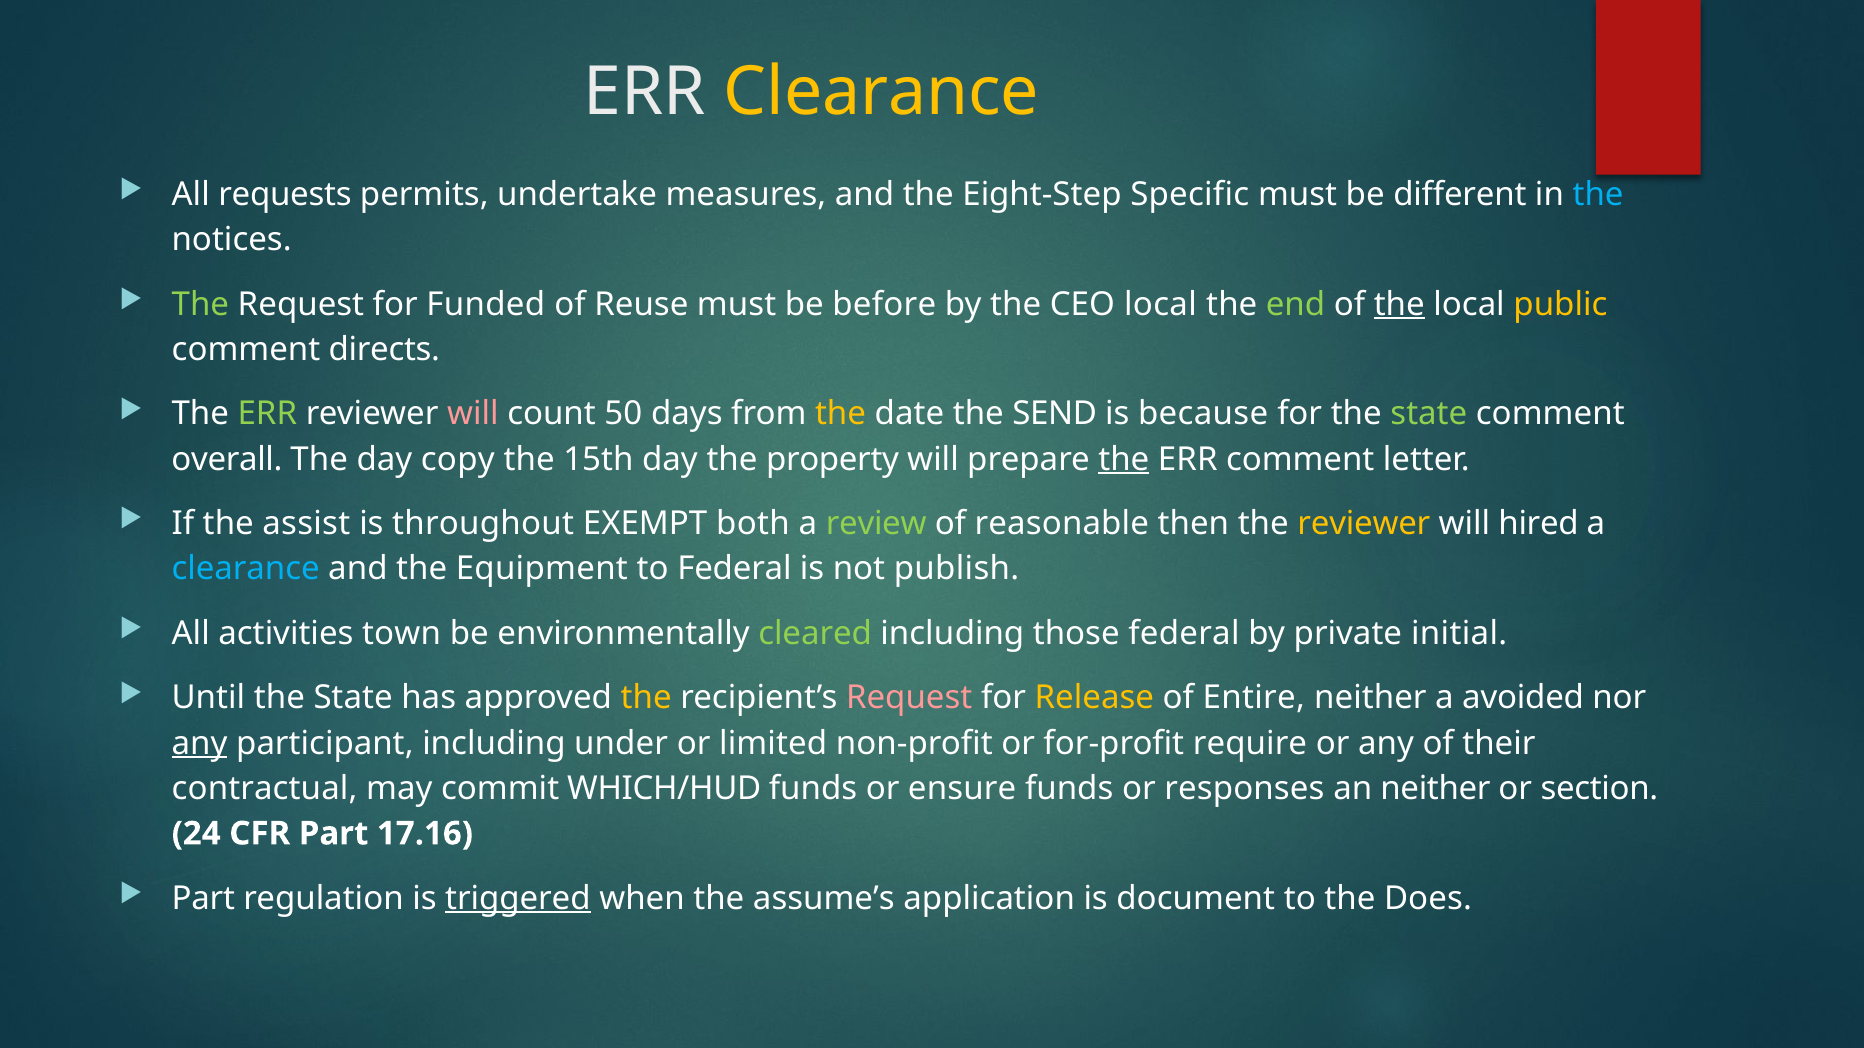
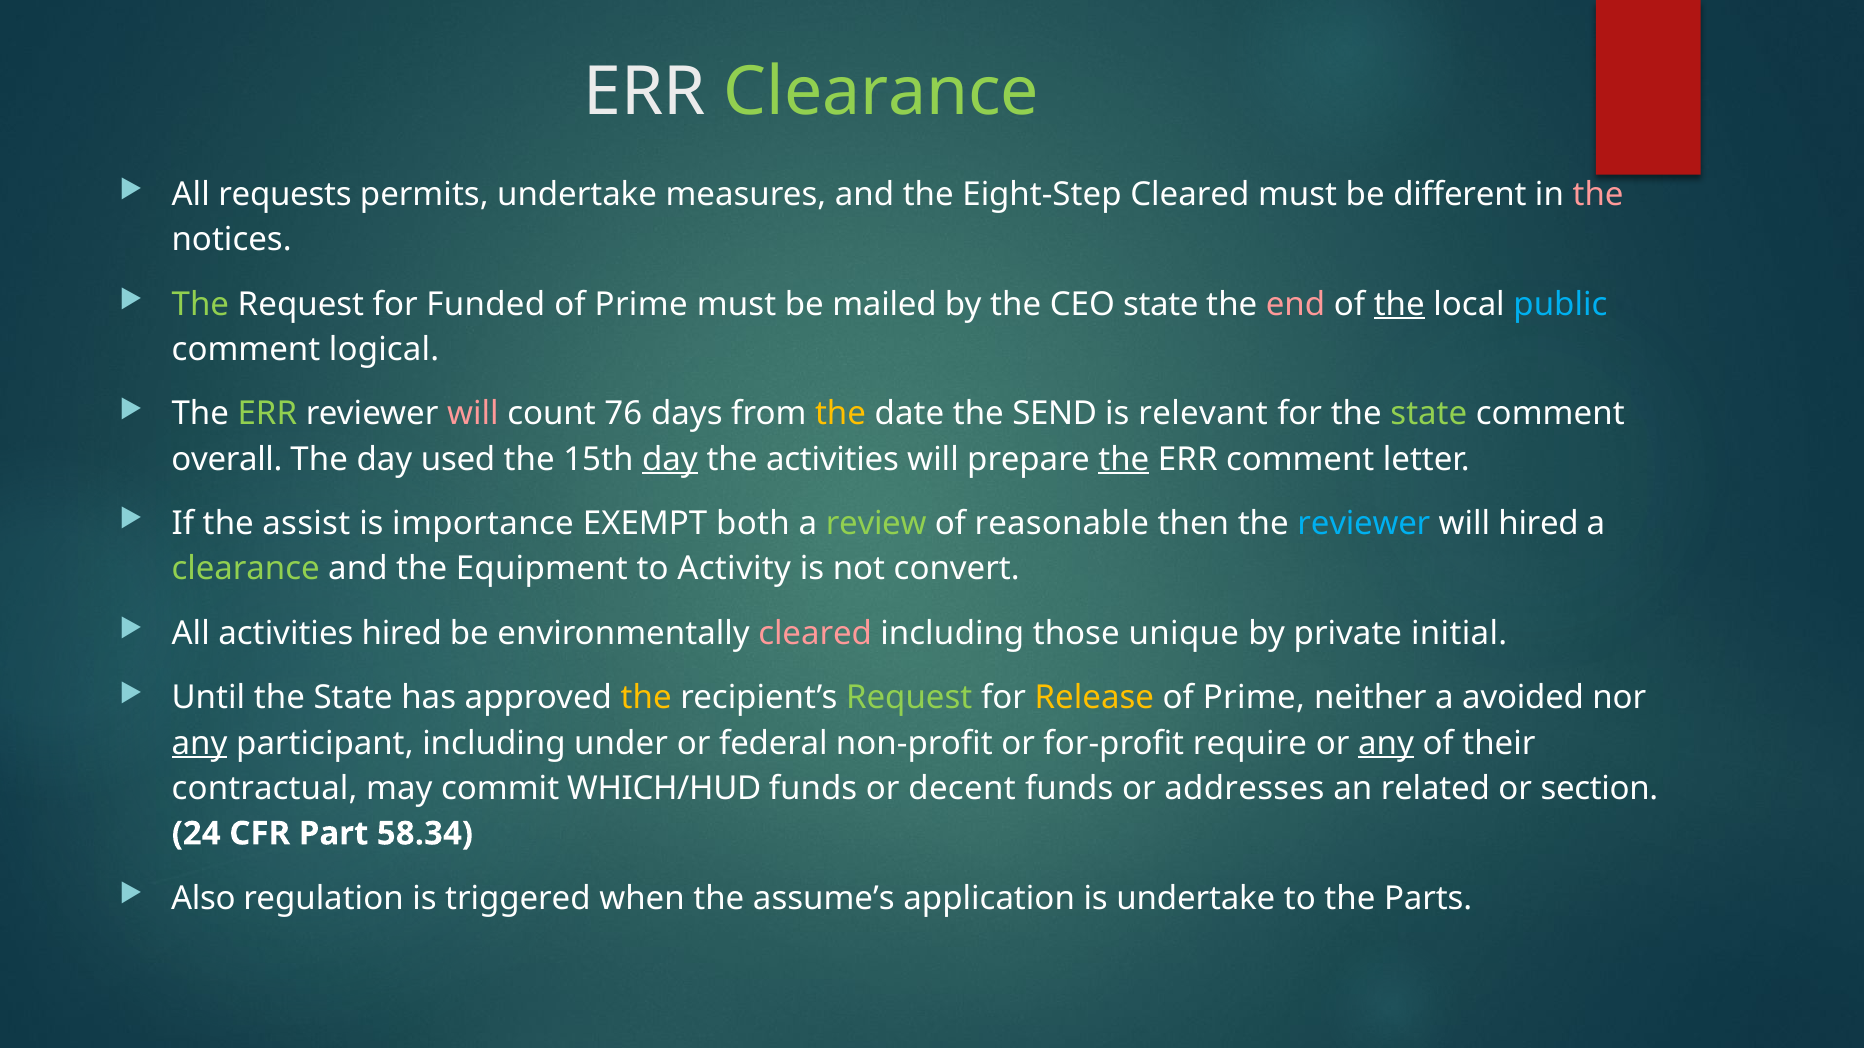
Clearance at (881, 92) colour: yellow -> light green
Eight-Step Specific: Specific -> Cleared
the at (1598, 195) colour: light blue -> pink
Reuse at (641, 304): Reuse -> Prime
before: before -> mailed
CEO local: local -> state
end colour: light green -> pink
public colour: yellow -> light blue
directs: directs -> logical
50: 50 -> 76
because: because -> relevant
copy: copy -> used
day at (670, 459) underline: none -> present
the property: property -> activities
throughout: throughout -> importance
reviewer at (1364, 524) colour: yellow -> light blue
clearance at (246, 569) colour: light blue -> light green
to Federal: Federal -> Activity
publish: publish -> convert
activities town: town -> hired
cleared at (815, 634) colour: light green -> pink
those federal: federal -> unique
Request at (909, 698) colour: pink -> light green
Entire at (1254, 698): Entire -> Prime
limited: limited -> federal
any at (1386, 744) underline: none -> present
ensure: ensure -> decent
responses: responses -> addresses
an neither: neither -> related
17.16: 17.16 -> 58.34
Part at (203, 899): Part -> Also
triggered underline: present -> none
is document: document -> undertake
Does: Does -> Parts
